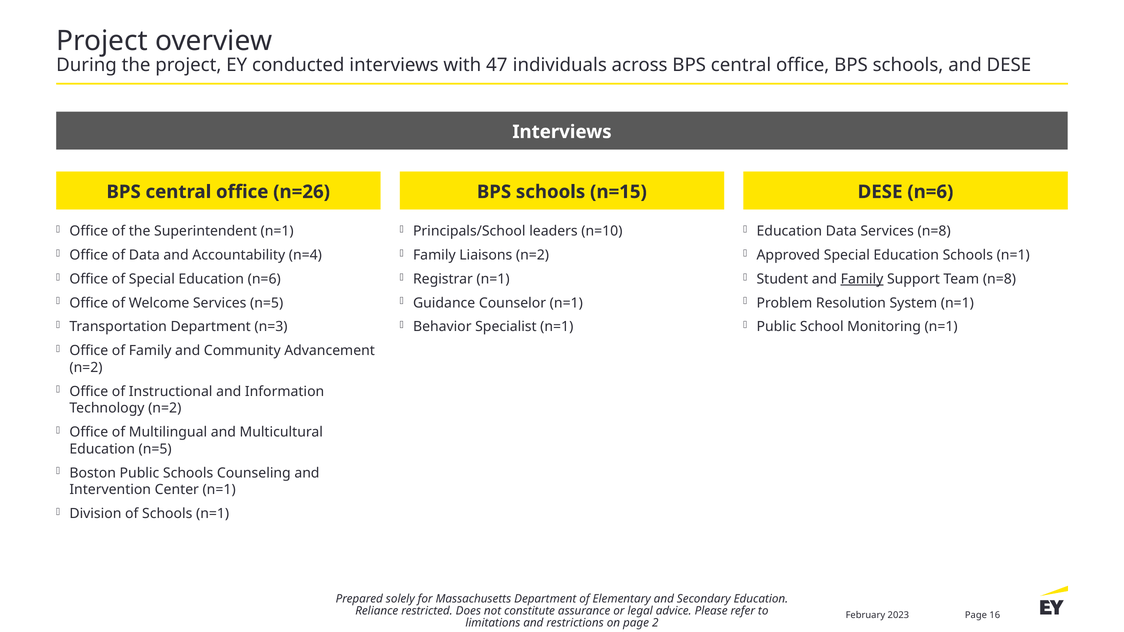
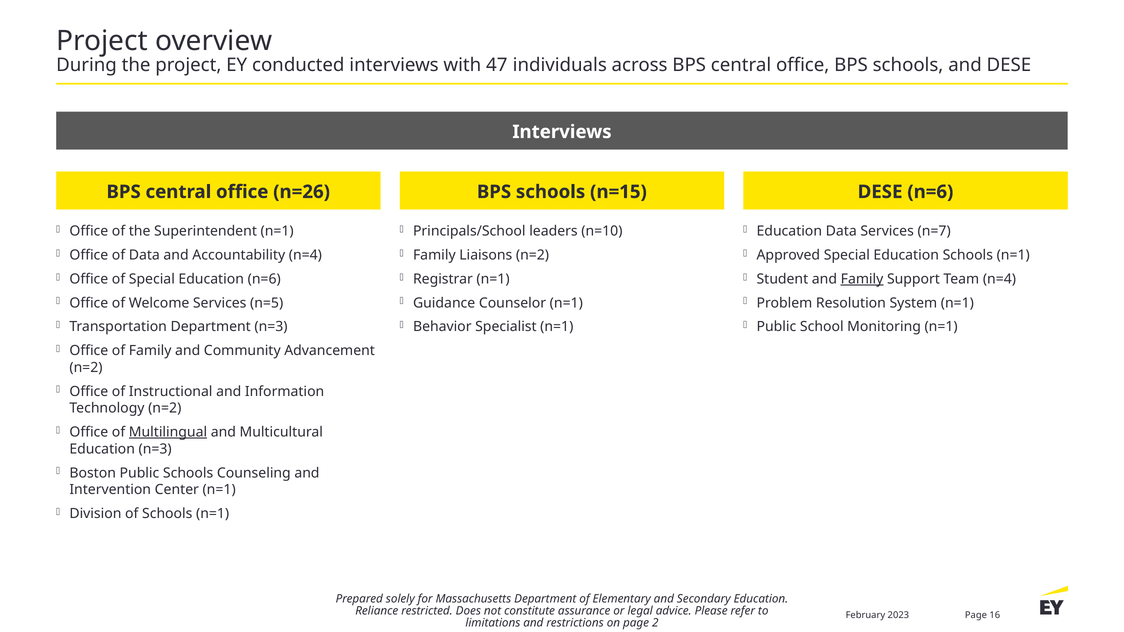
Services n=8: n=8 -> n=7
Team n=8: n=8 -> n=4
Multilingual underline: none -> present
Education n=5: n=5 -> n=3
